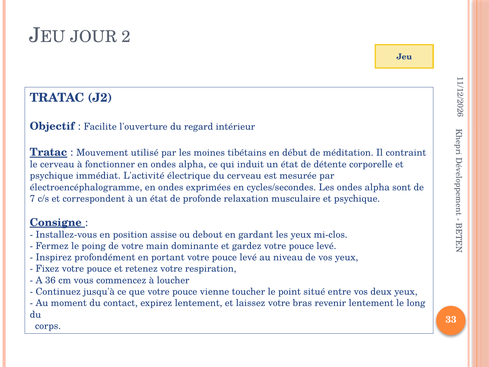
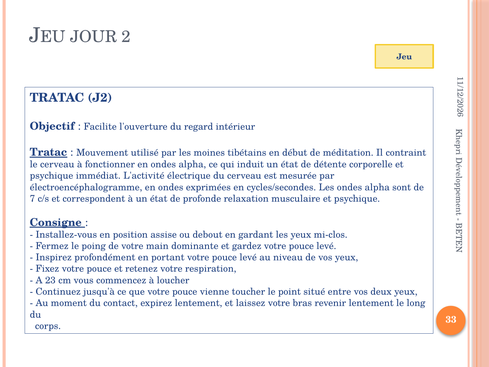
36: 36 -> 23
